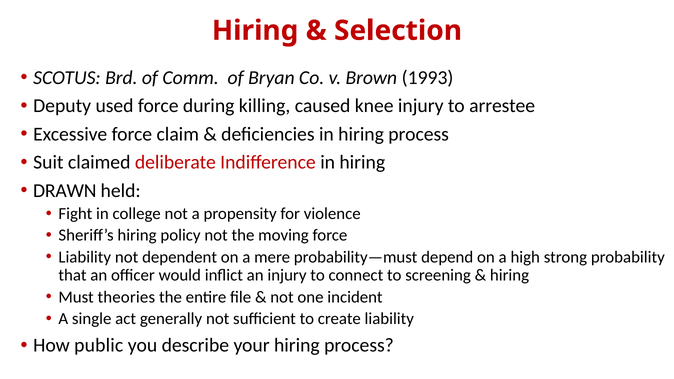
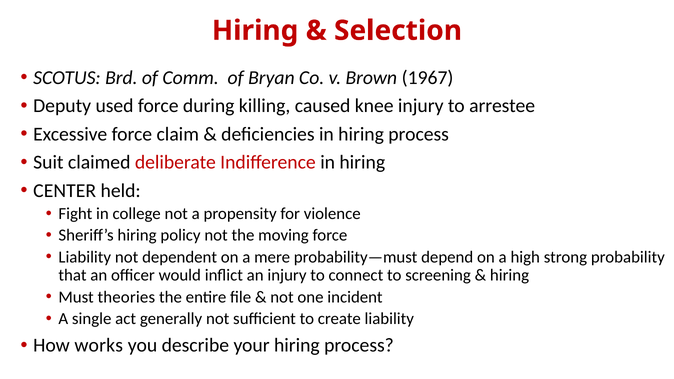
1993: 1993 -> 1967
DRAWN: DRAWN -> CENTER
public: public -> works
